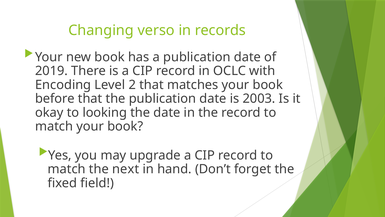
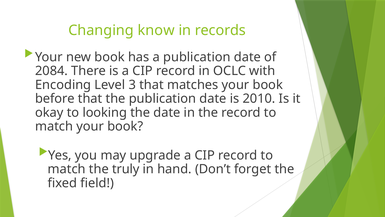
verso: verso -> know
2019: 2019 -> 2084
2: 2 -> 3
2003: 2003 -> 2010
next: next -> truly
